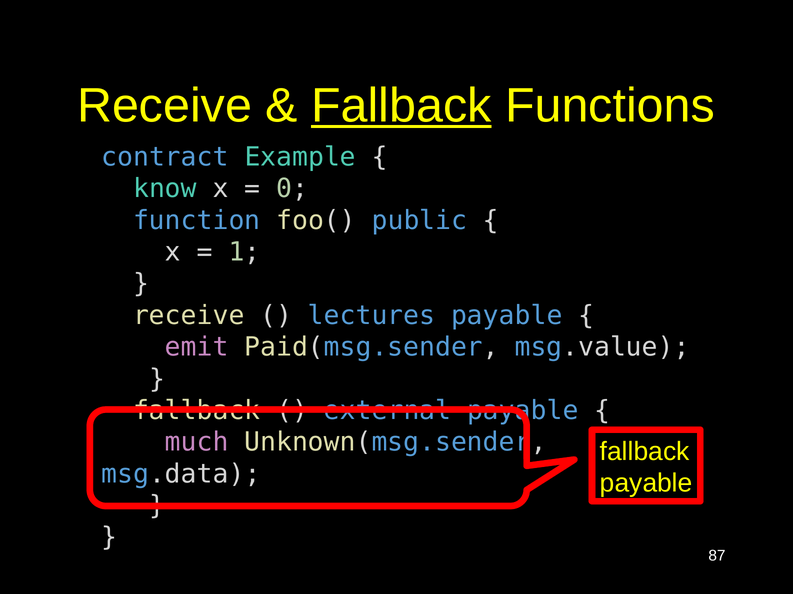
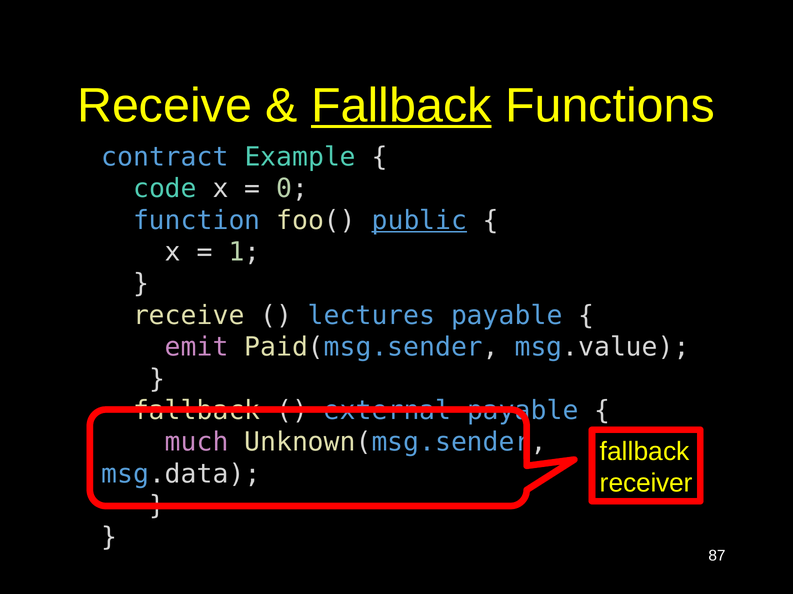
know: know -> code
public underline: none -> present
payable at (646, 484): payable -> receiver
